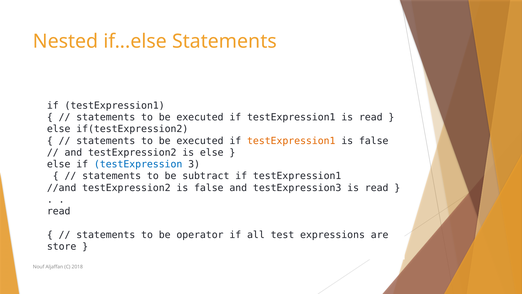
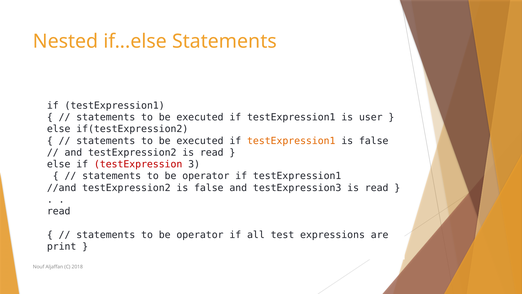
testExpression1 is read: read -> user
testExpression2 is else: else -> read
testExpression colour: blue -> red
subtract at (206, 176): subtract -> operator
store: store -> print
